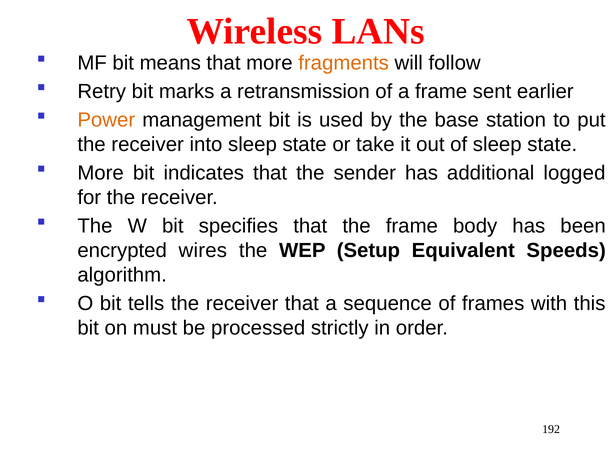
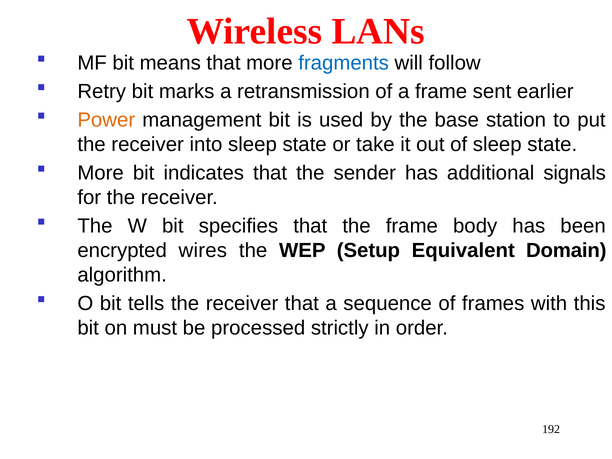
fragments colour: orange -> blue
logged: logged -> signals
Speeds: Speeds -> Domain
